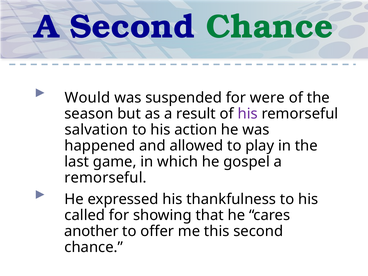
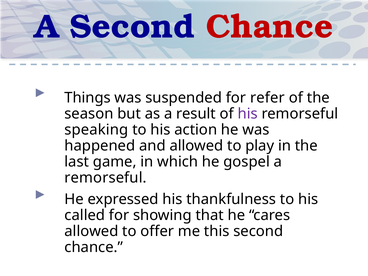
Chance at (270, 27) colour: green -> red
Would: Would -> Things
were: were -> refer
salvation: salvation -> speaking
another at (91, 231): another -> allowed
